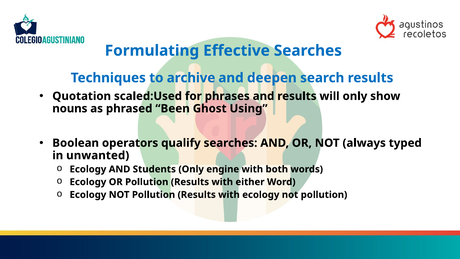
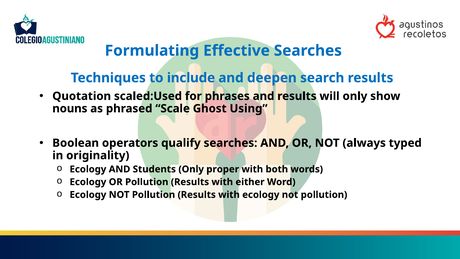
archive: archive -> include
Been: Been -> Scale
unwanted: unwanted -> originality
engine: engine -> proper
